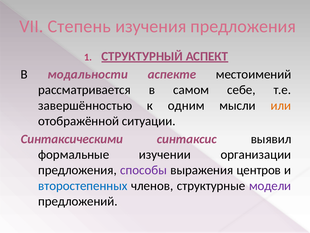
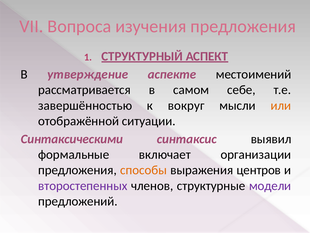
Степень: Степень -> Вопроса
модальности: модальности -> утверждение
одним: одним -> вокруг
изучении: изучении -> включает
способы colour: purple -> orange
второстепенных colour: blue -> purple
